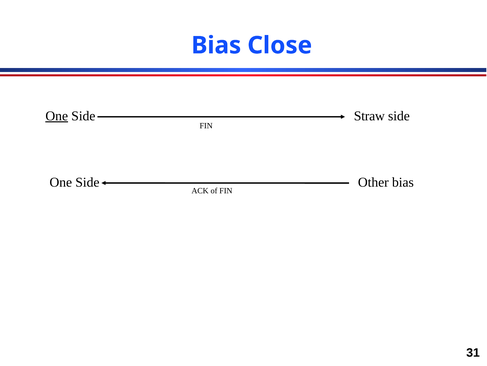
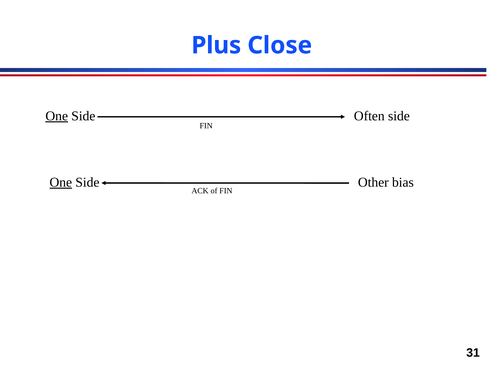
Bias at (216, 45): Bias -> Plus
Straw: Straw -> Often
One at (61, 182) underline: none -> present
